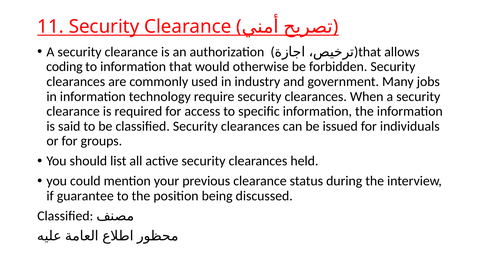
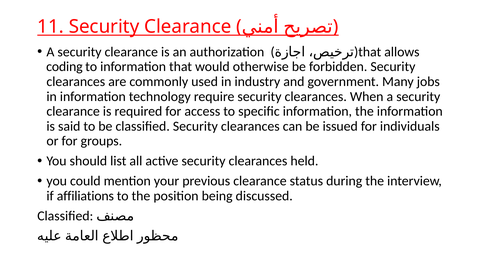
guarantee: guarantee -> affiliations
